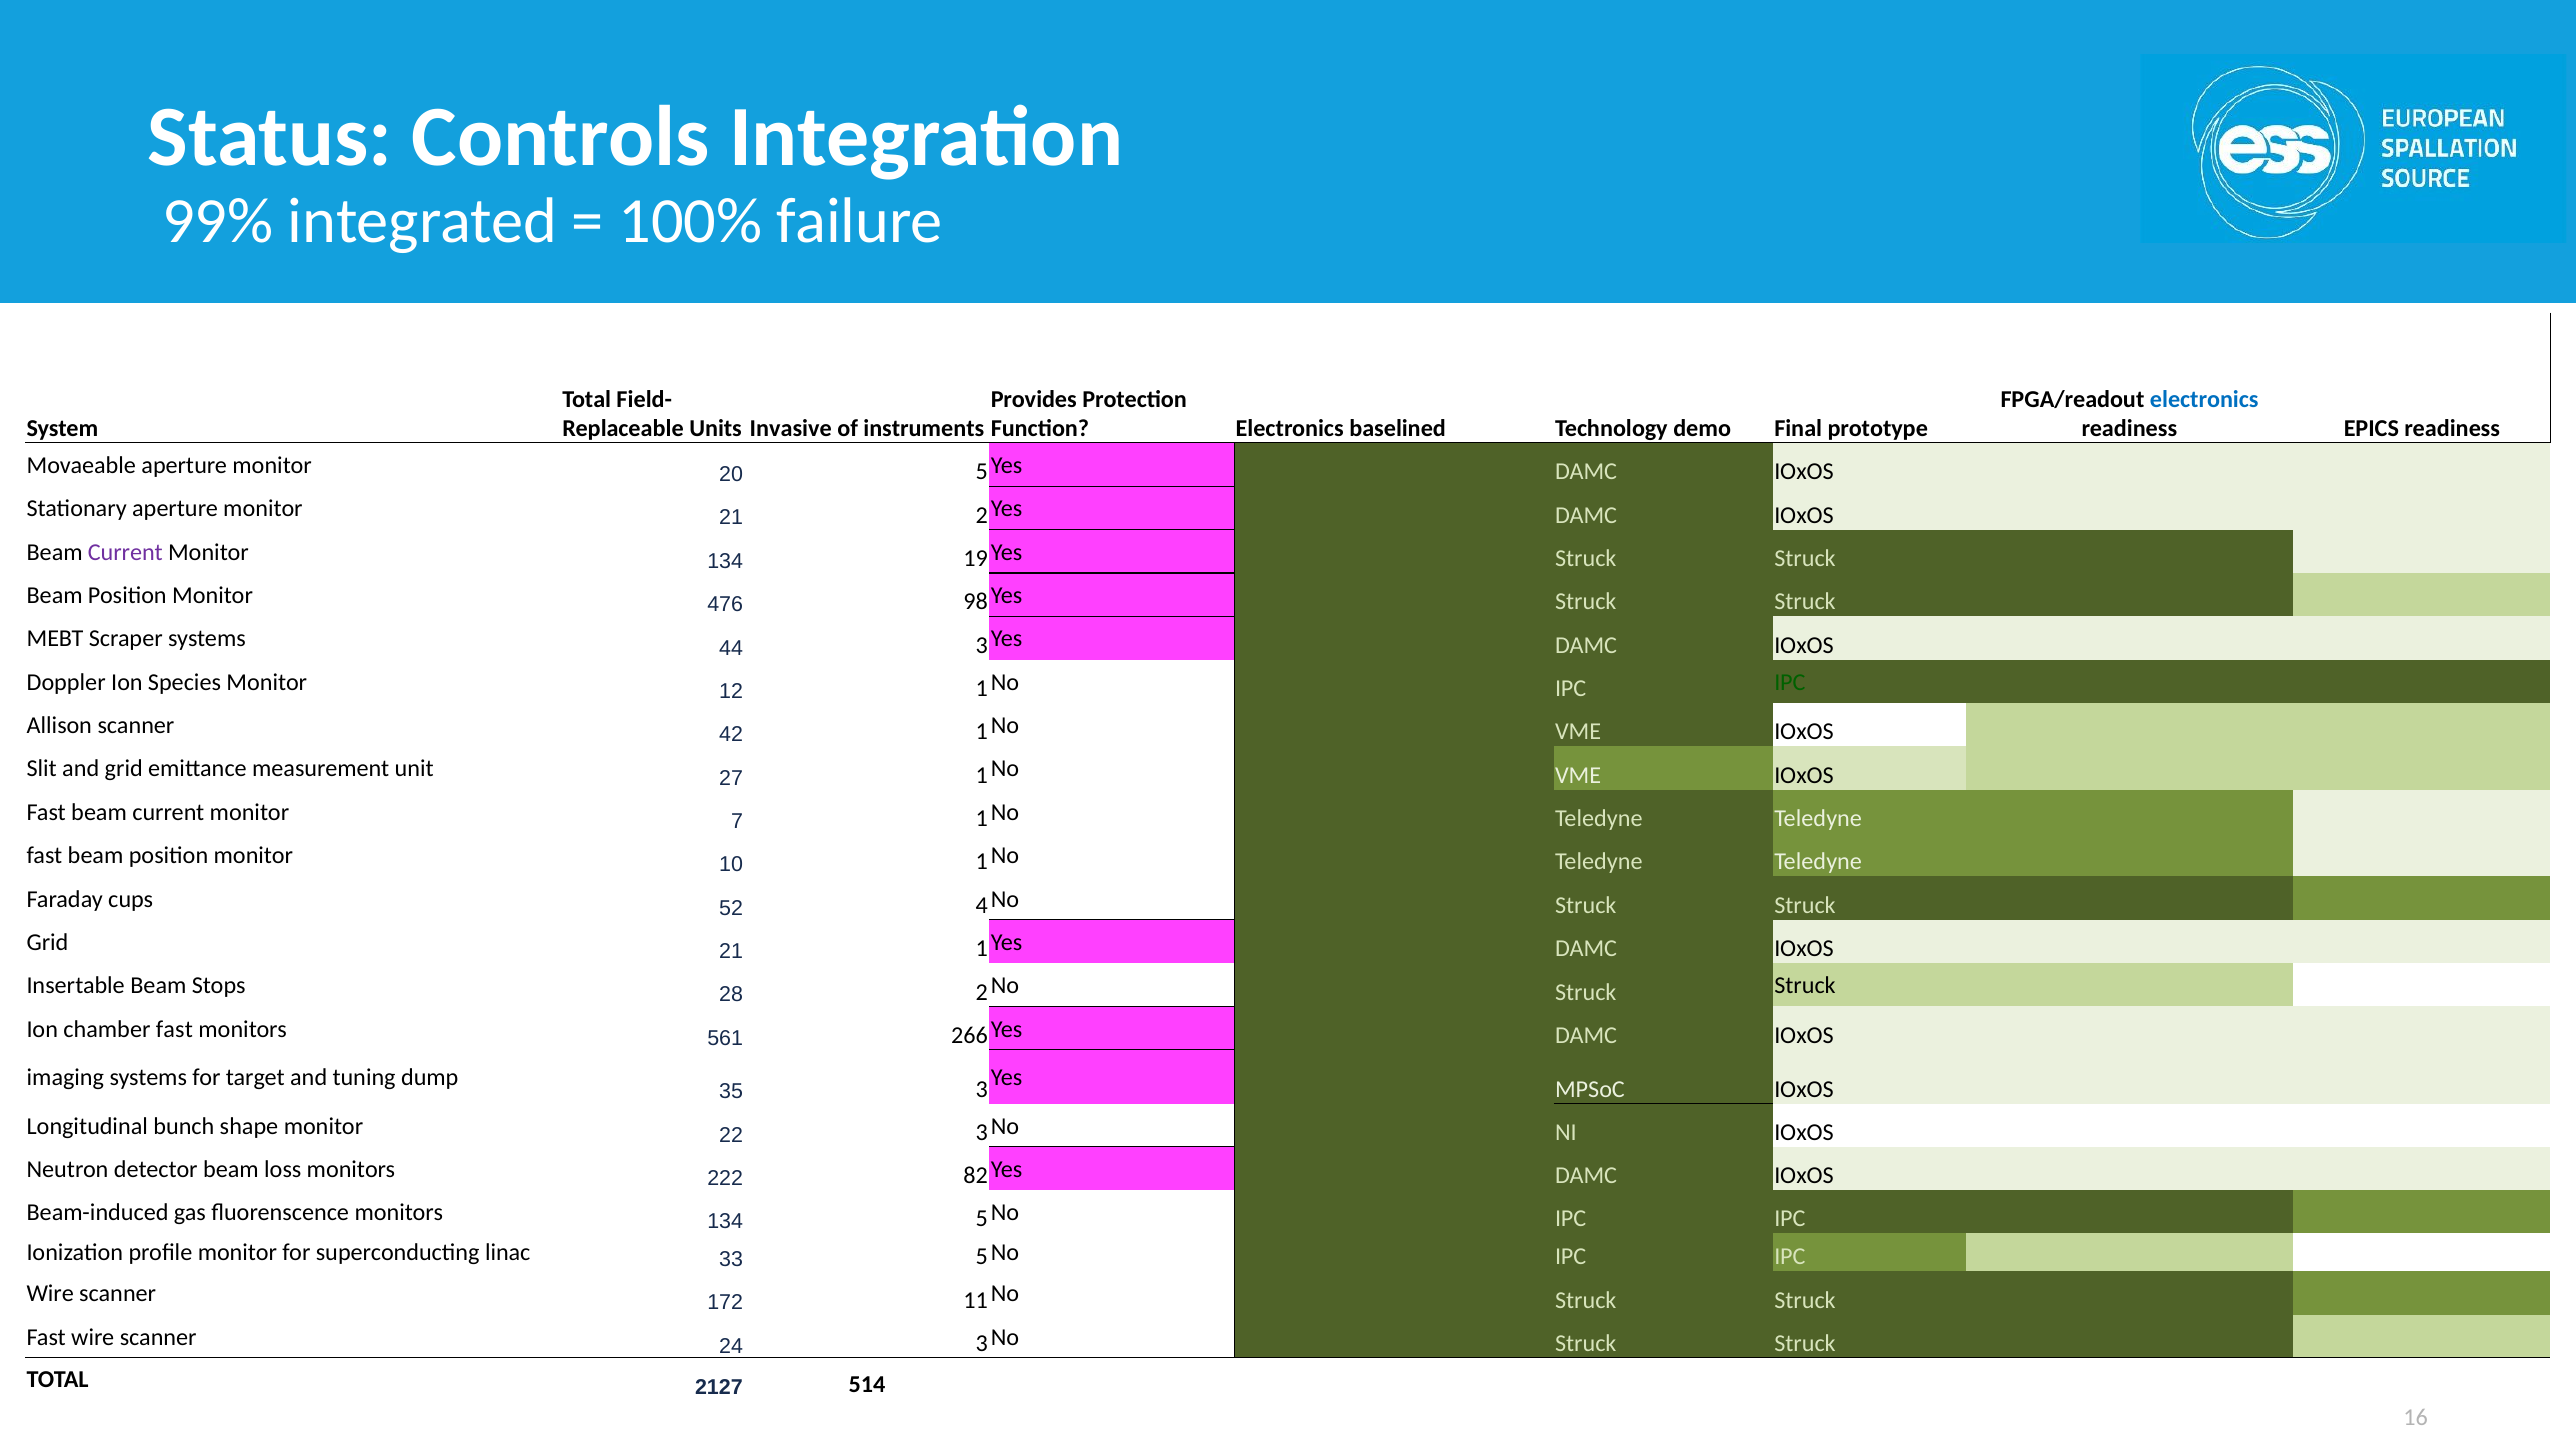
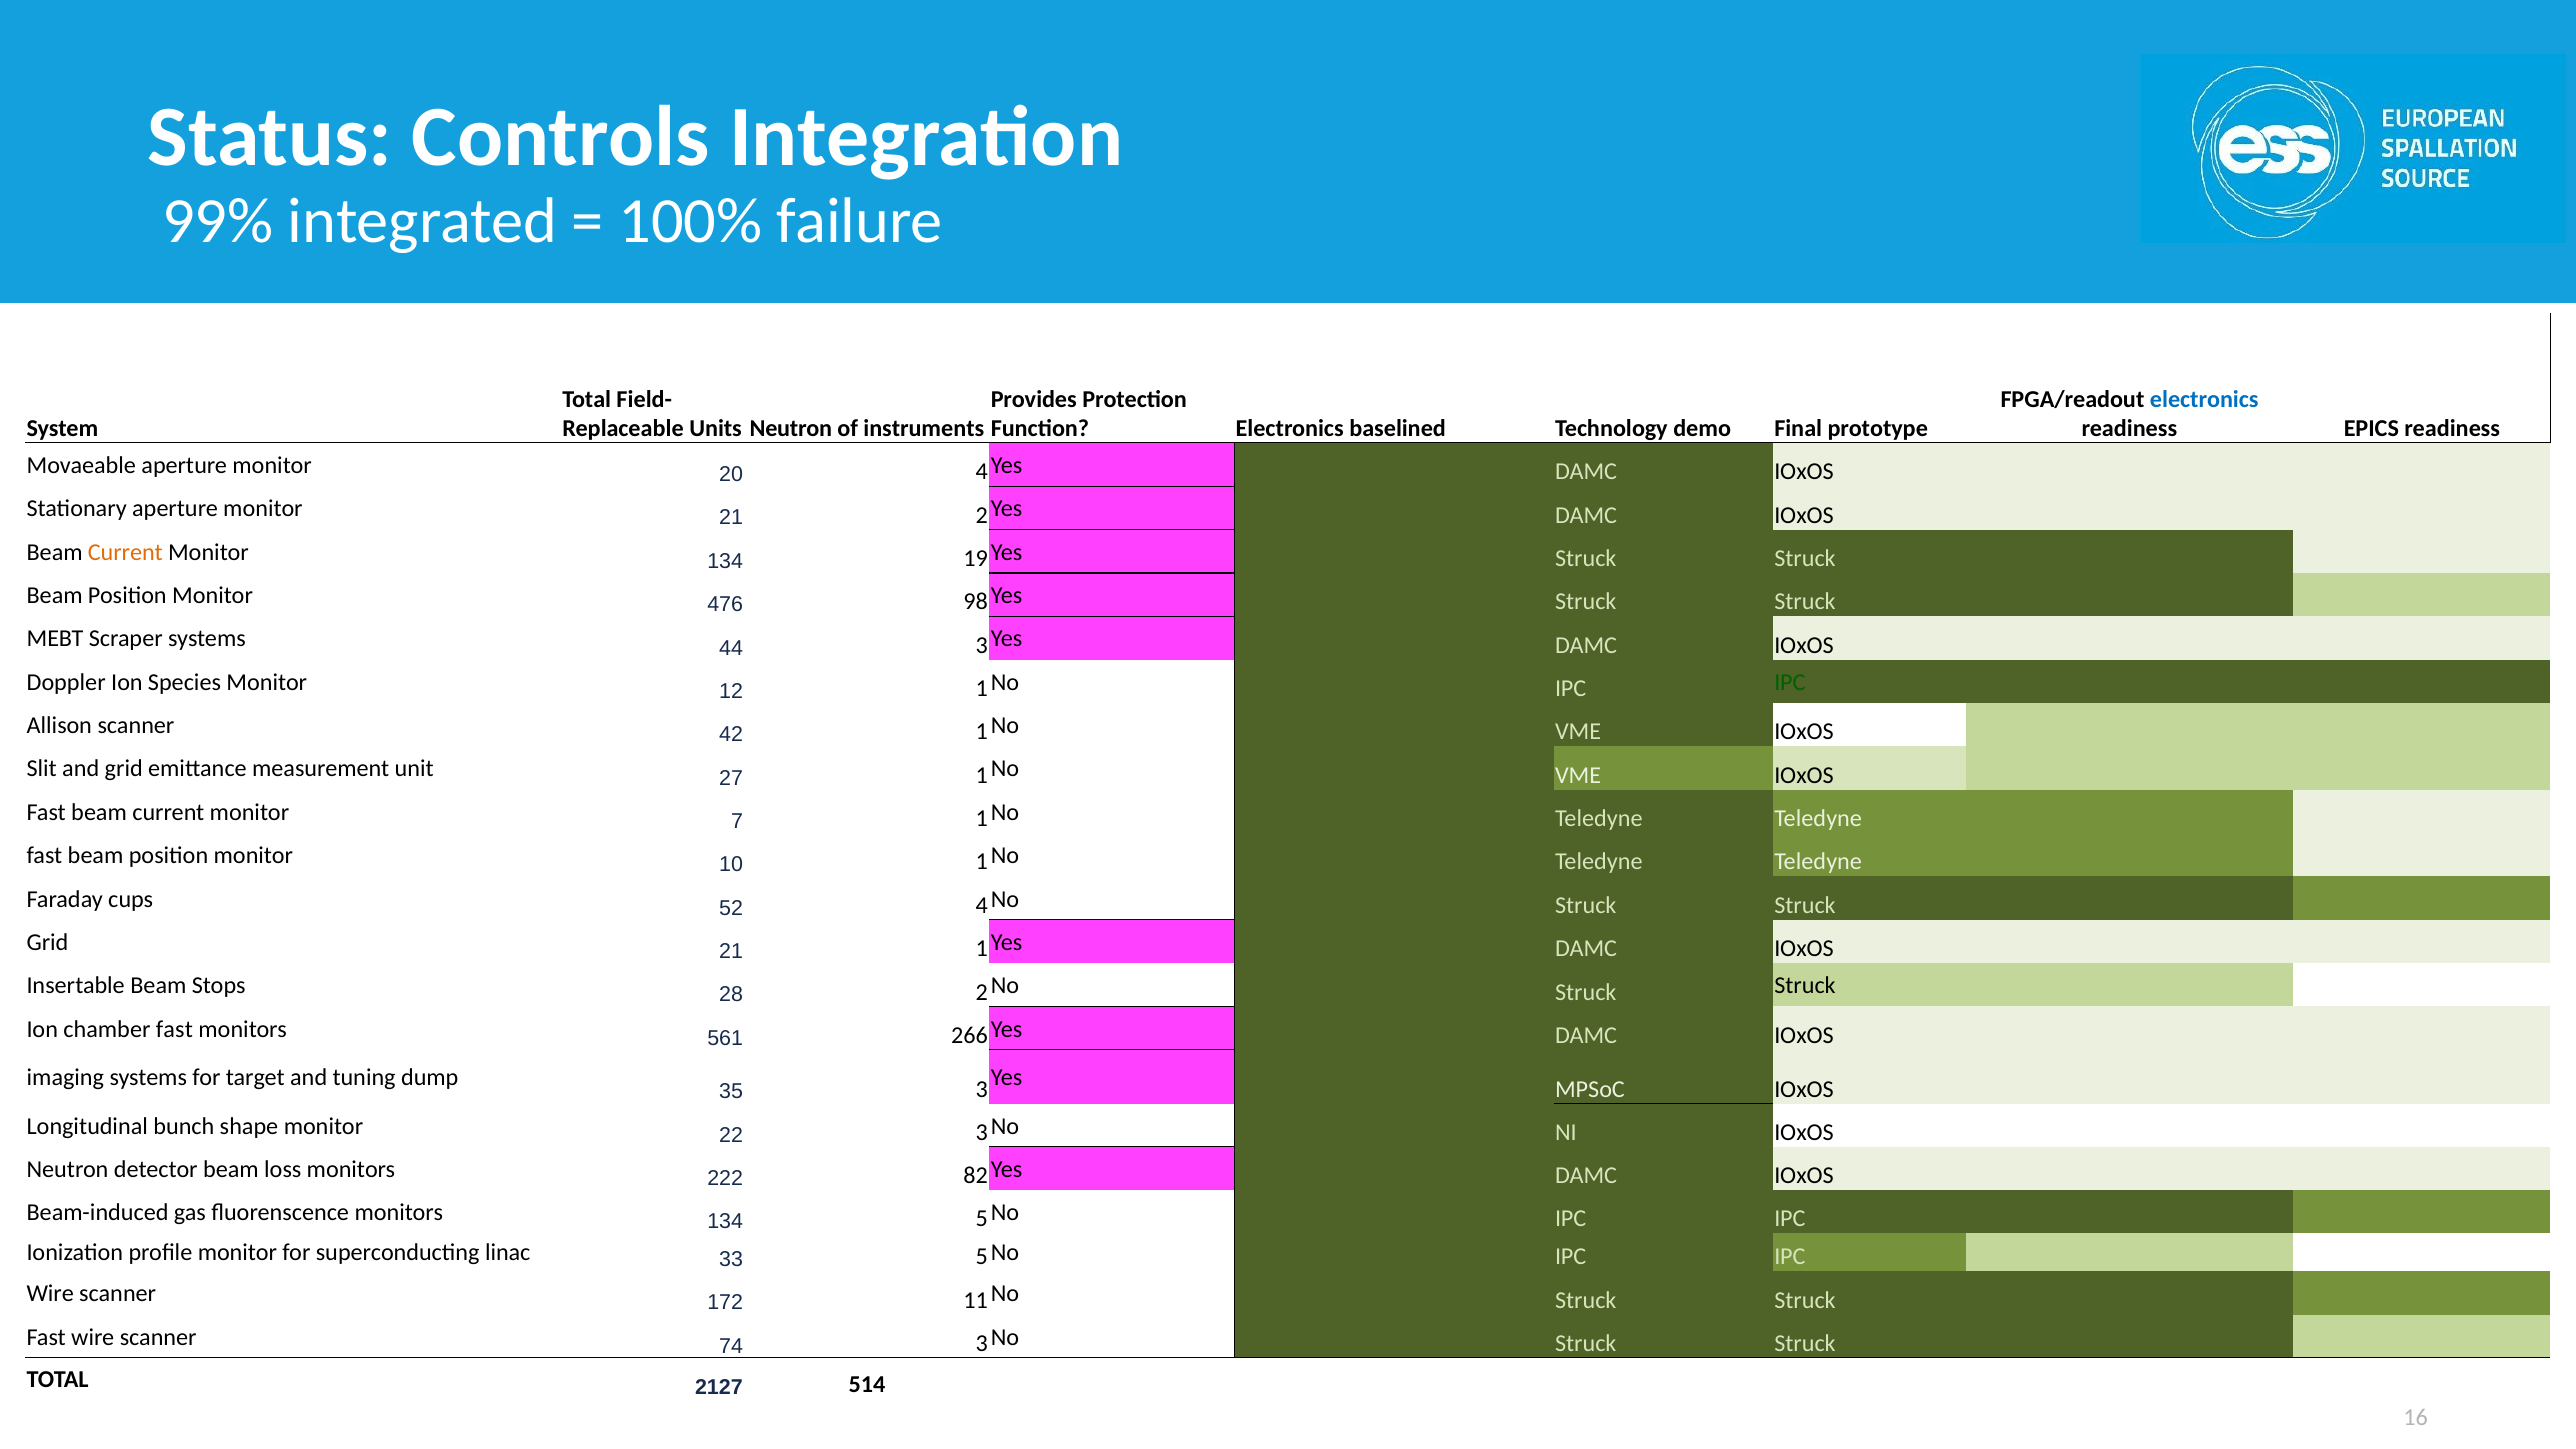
Units Invasive: Invasive -> Neutron
20 5: 5 -> 4
Current at (125, 552) colour: purple -> orange
24: 24 -> 74
